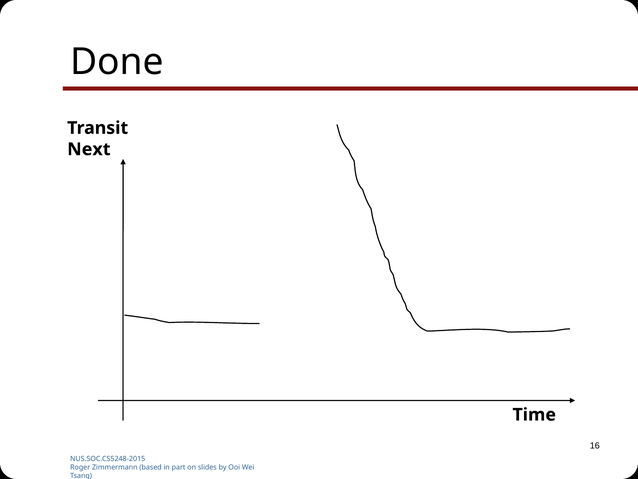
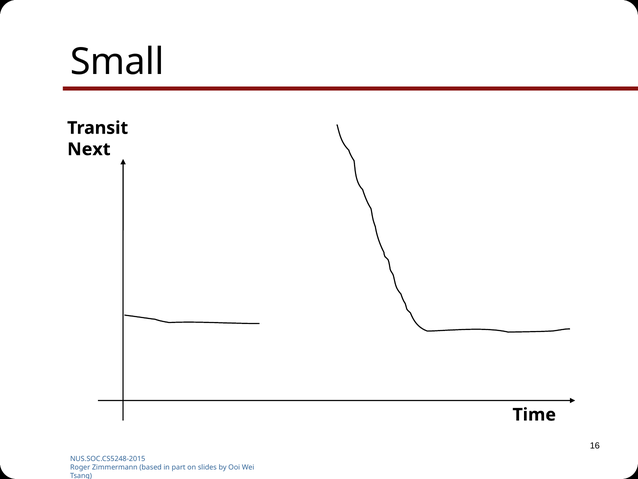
Done: Done -> Small
